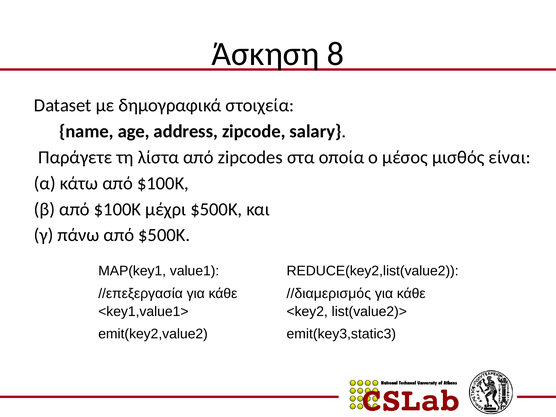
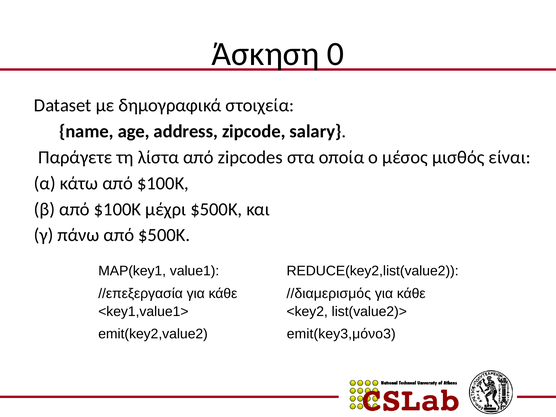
8: 8 -> 0
emit(key3,static3: emit(key3,static3 -> emit(key3,μόνο3
